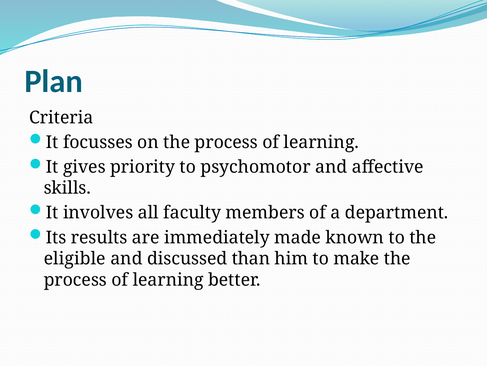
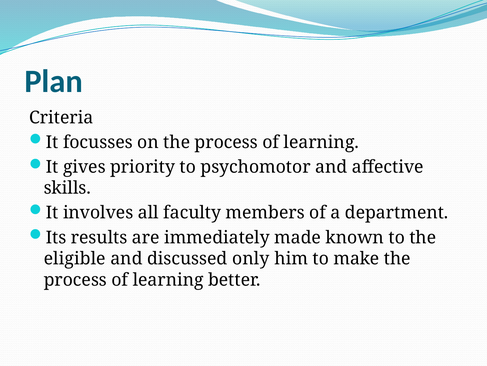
than: than -> only
